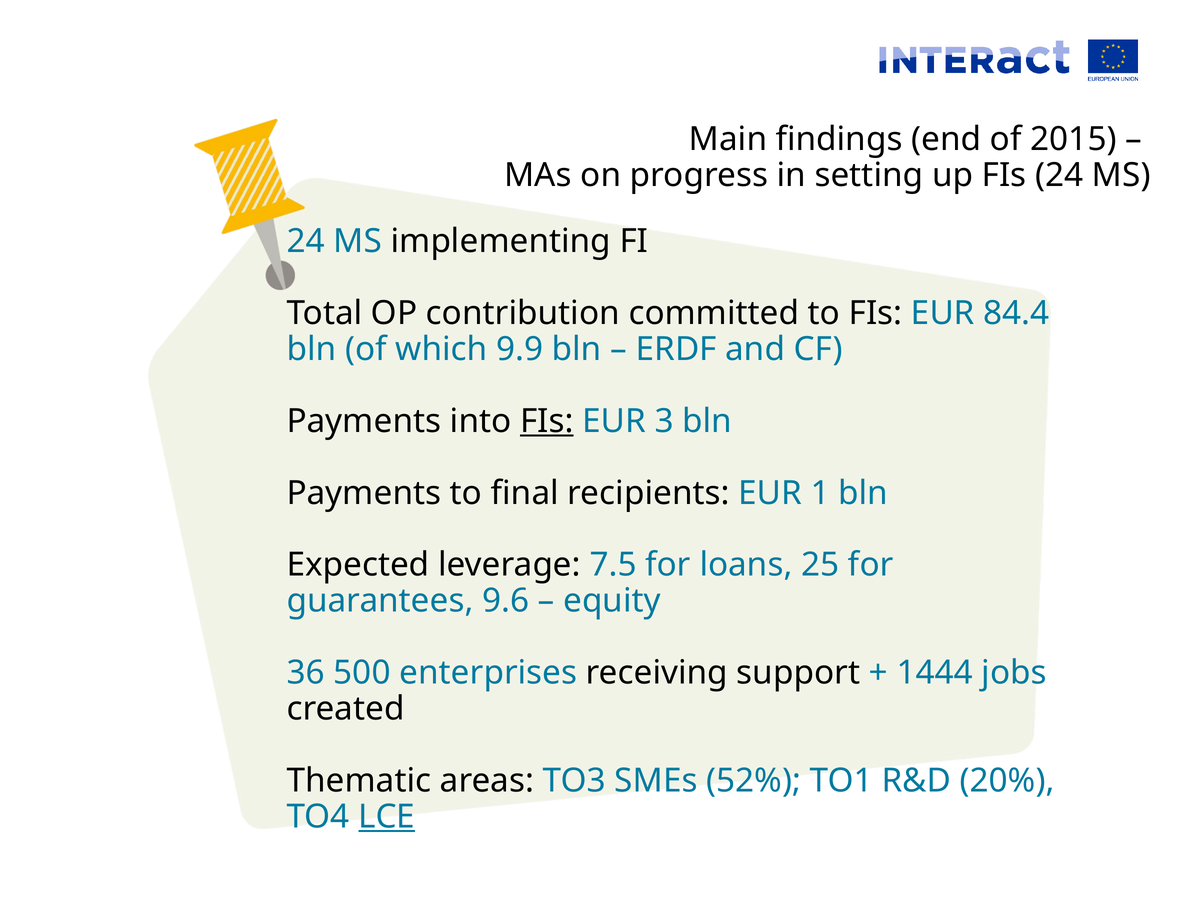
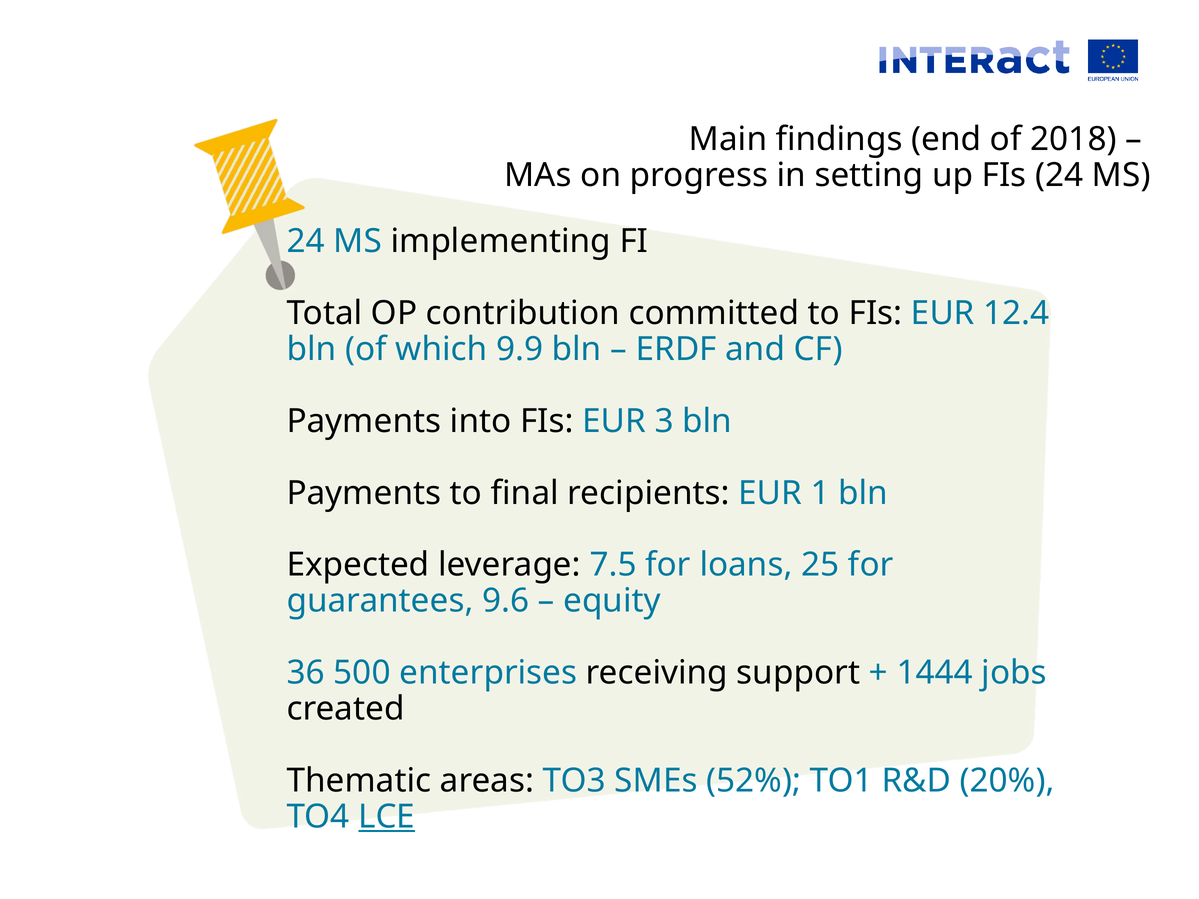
2015: 2015 -> 2018
84.4: 84.4 -> 12.4
FIs at (547, 421) underline: present -> none
